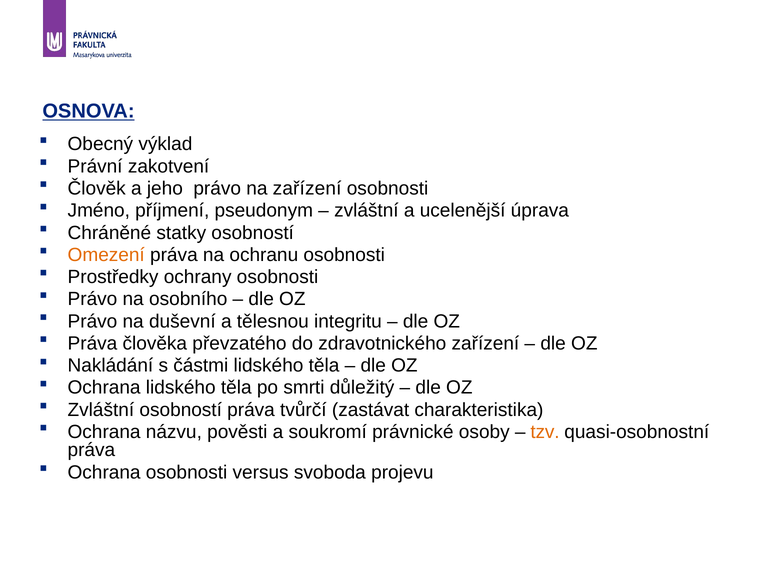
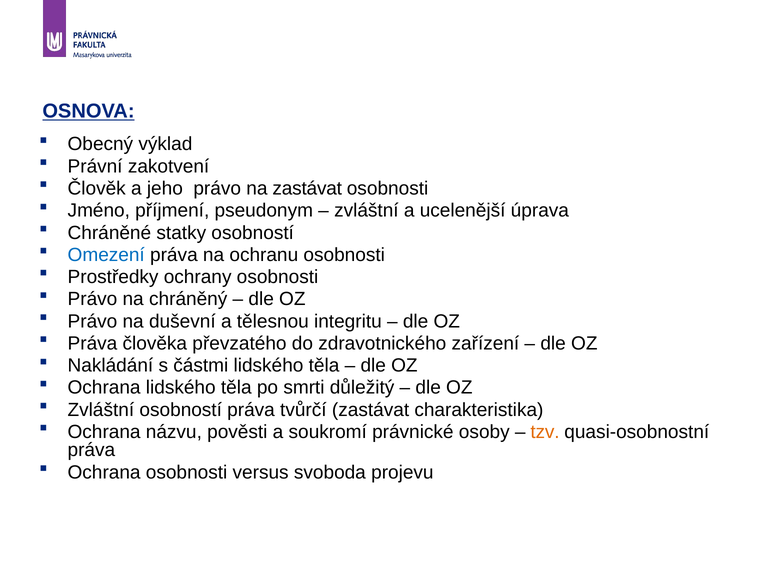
na zařízení: zařízení -> zastávat
Omezení colour: orange -> blue
osobního: osobního -> chráněný
